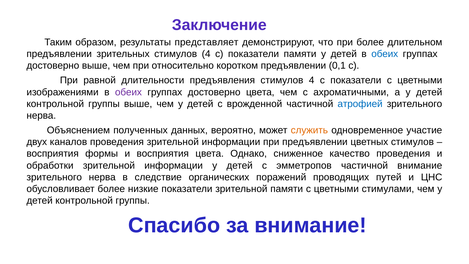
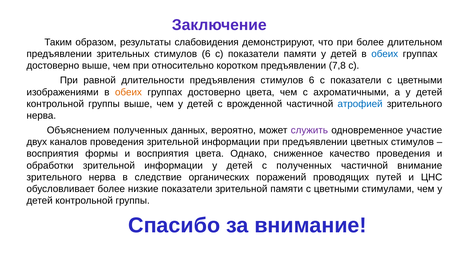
представляет: представляет -> слабовидения
зрительных стимулов 4: 4 -> 6
0,1: 0,1 -> 7,8
предъявления стимулов 4: 4 -> 6
обеих at (128, 92) colour: purple -> orange
служить colour: orange -> purple
с эмметропов: эмметропов -> полученных
